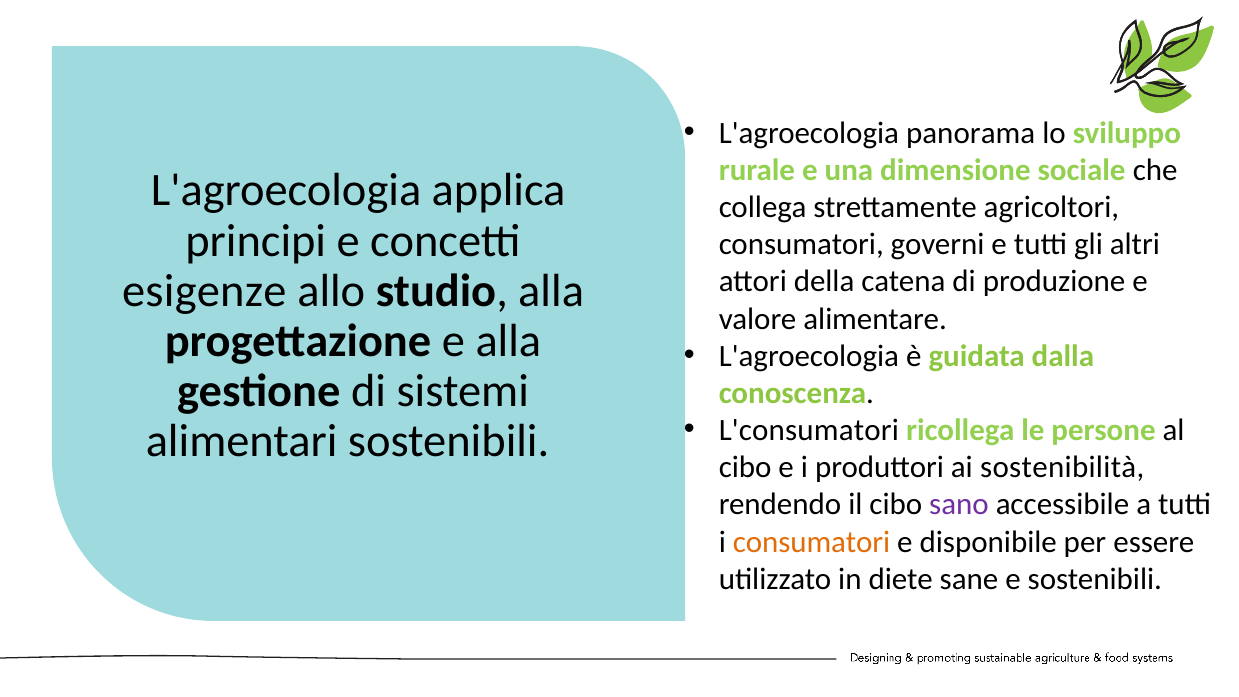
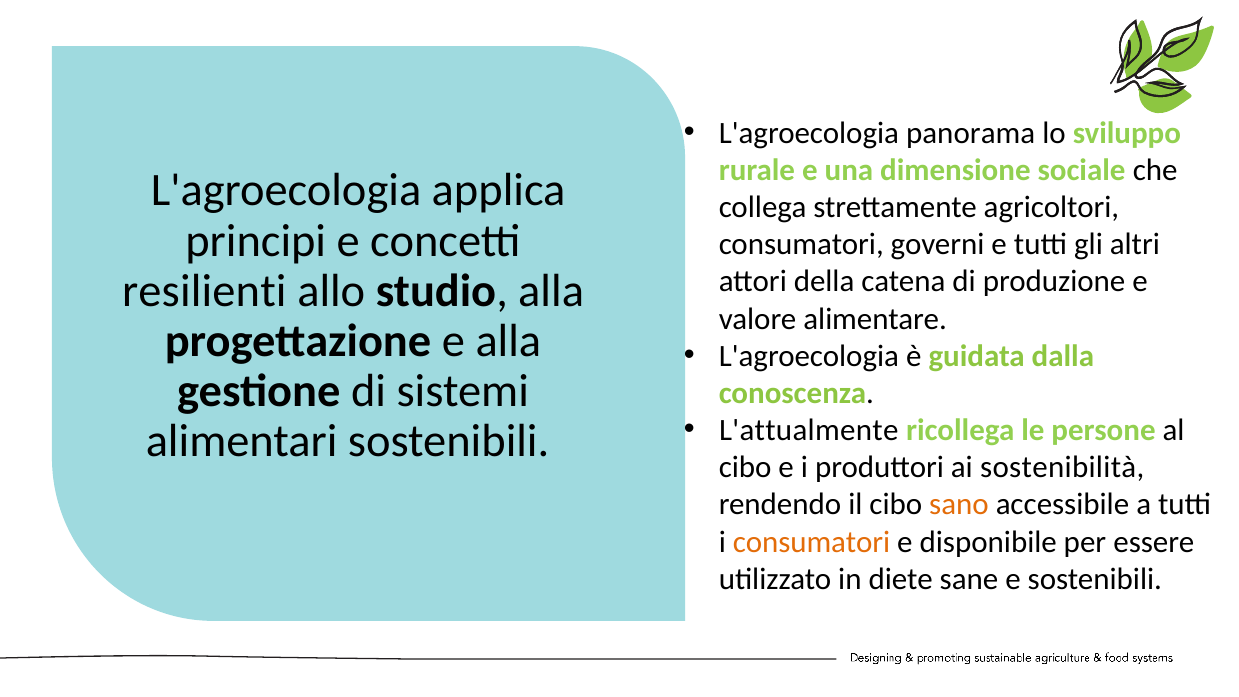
esigenze: esigenze -> resilienti
L'consumatori: L'consumatori -> L'attualmente
sano colour: purple -> orange
